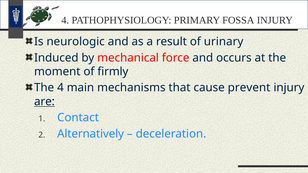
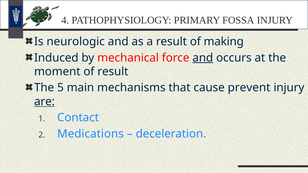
urinary: urinary -> making
and at (203, 58) underline: none -> present
of firmly: firmly -> result
The 4: 4 -> 5
Alternatively: Alternatively -> Medications
